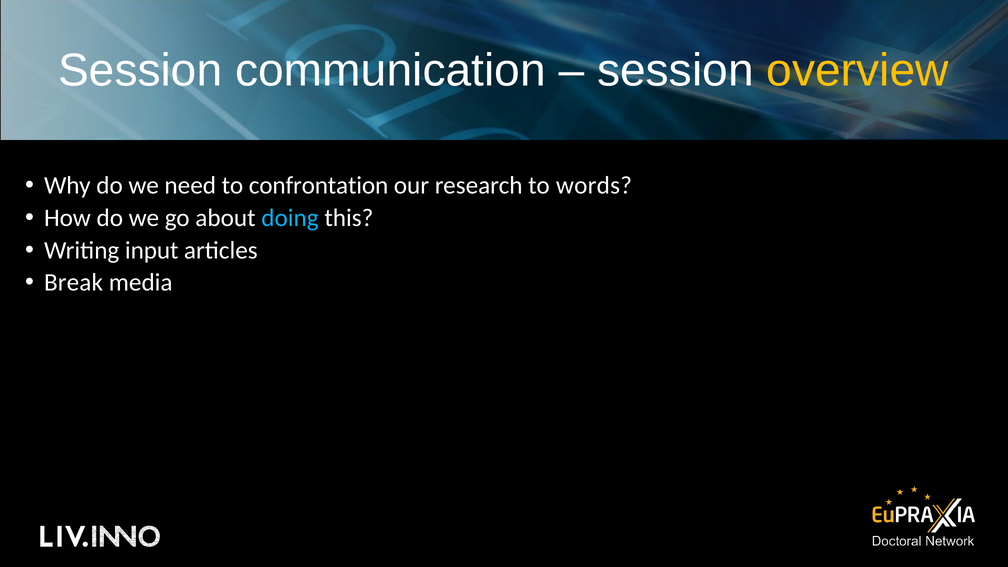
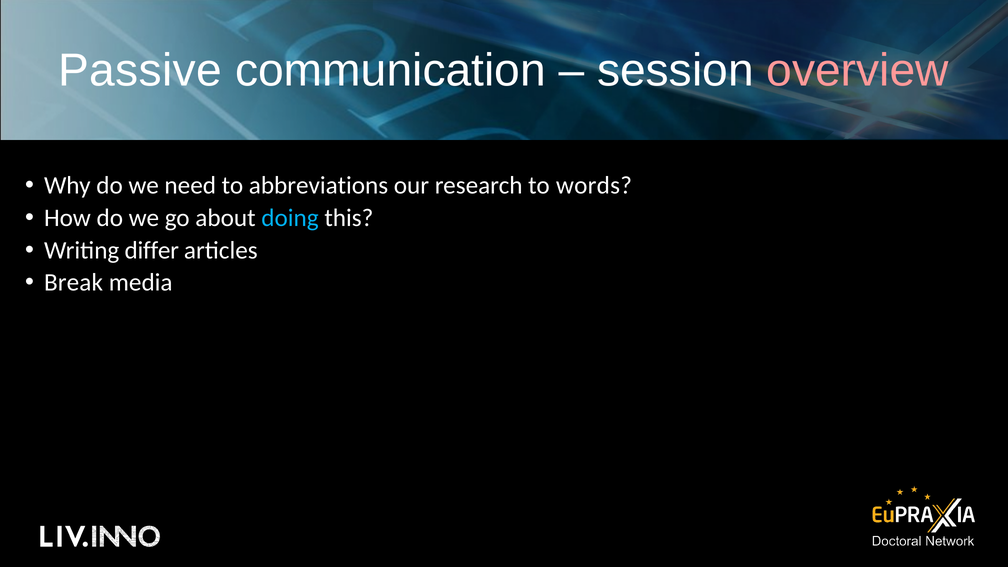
Session at (140, 71): Session -> Passive
overview colour: yellow -> pink
confrontation: confrontation -> abbreviations
input: input -> differ
